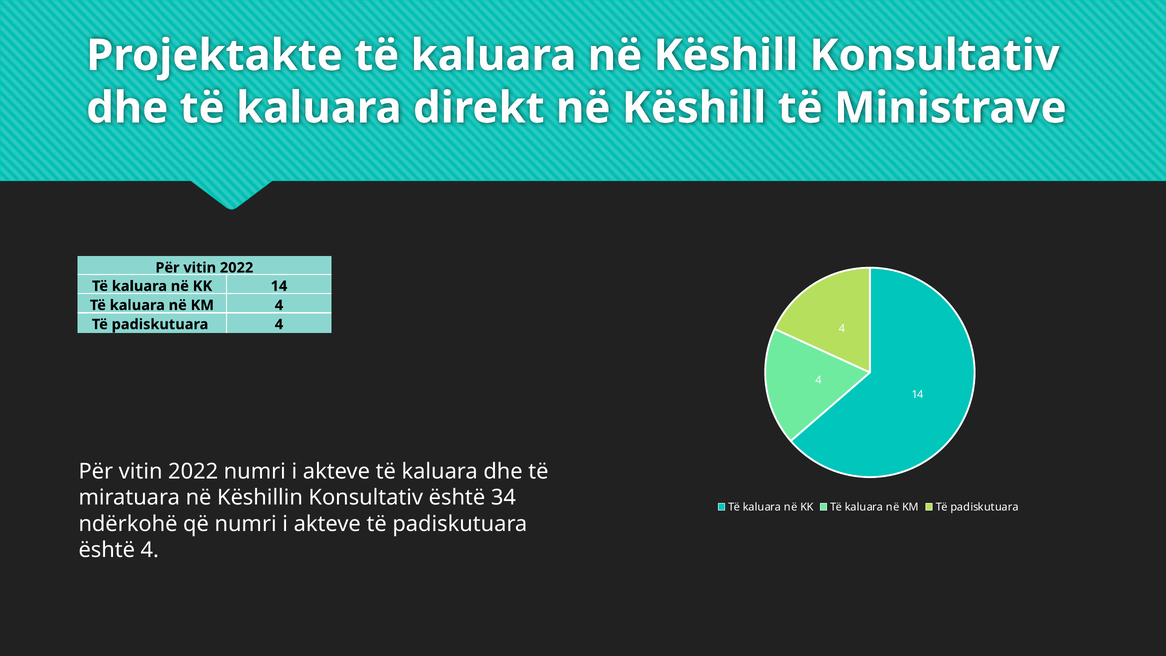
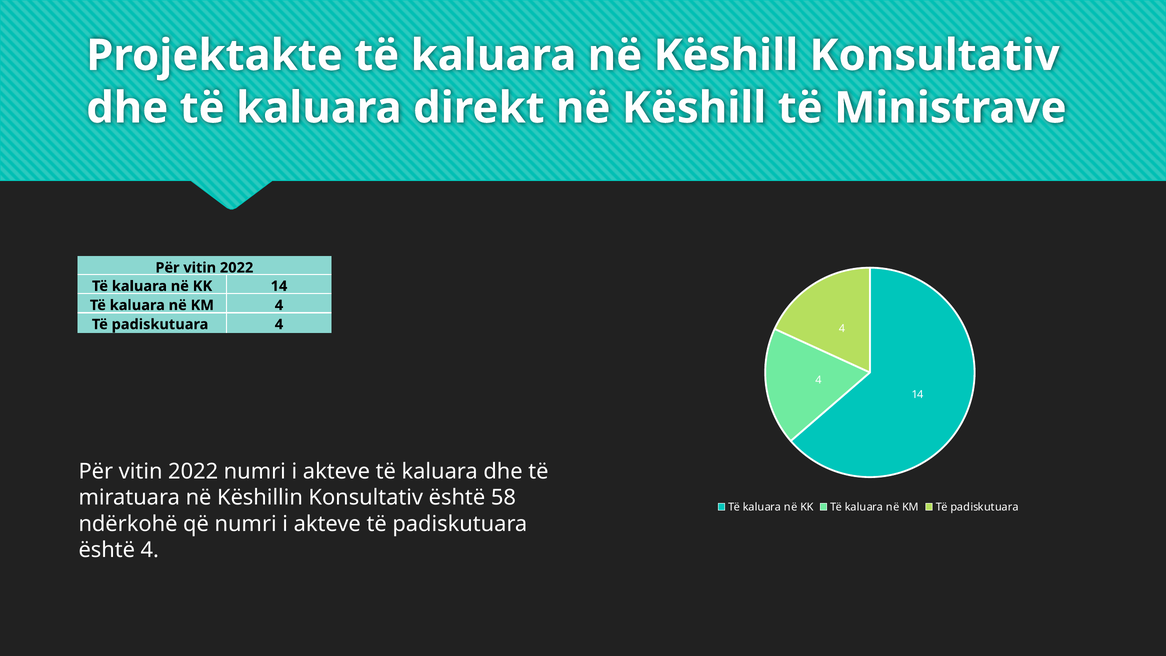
34: 34 -> 58
